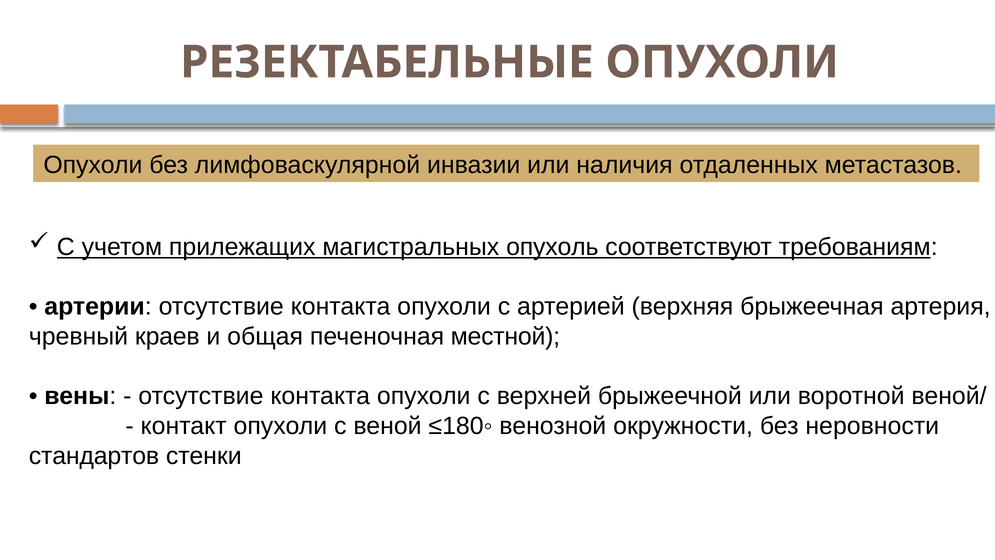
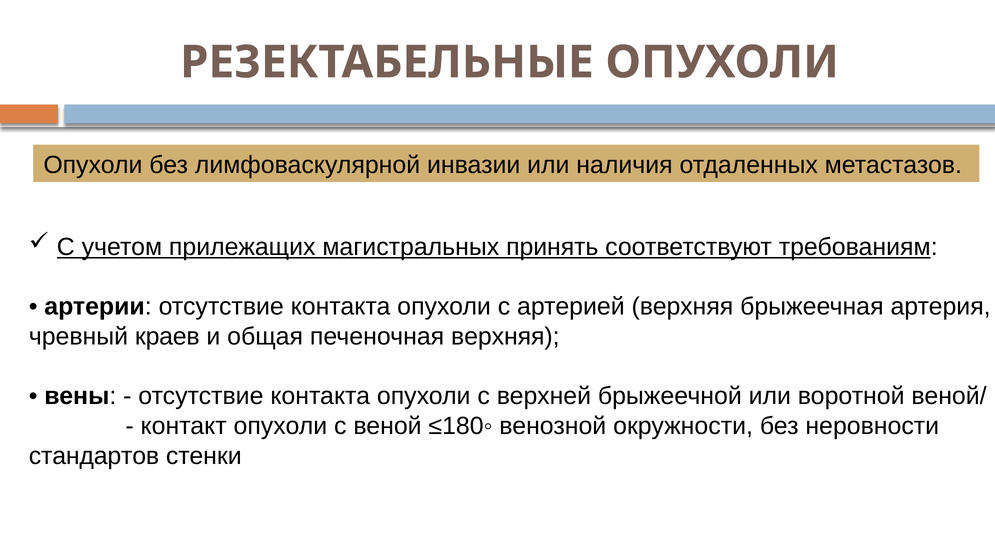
опухоль: опухоль -> принять
печеночная местной: местной -> верхняя
